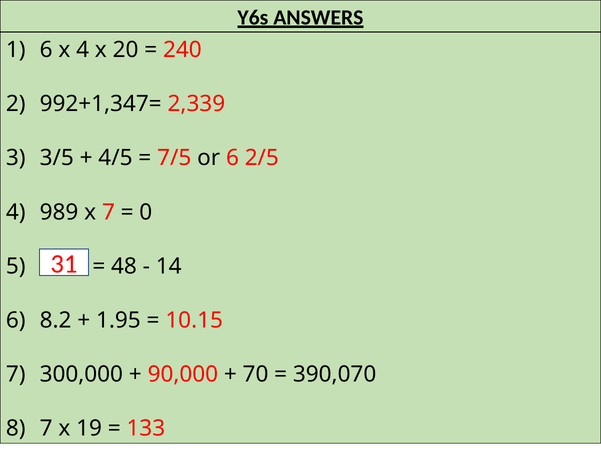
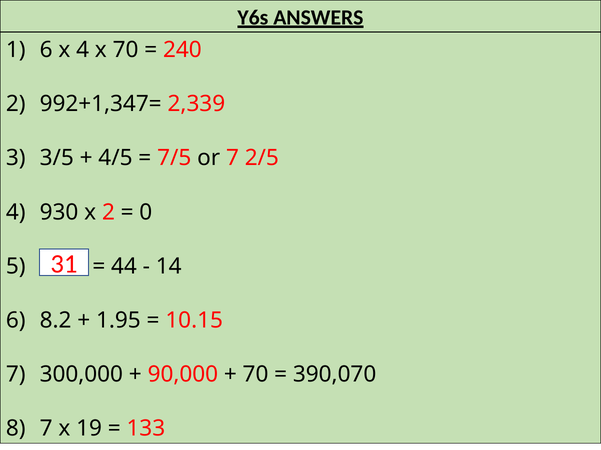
x 20: 20 -> 70
or 6: 6 -> 7
989: 989 -> 930
x 7: 7 -> 2
48: 48 -> 44
